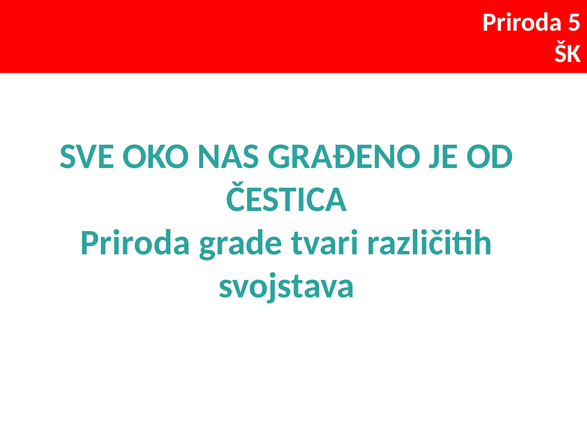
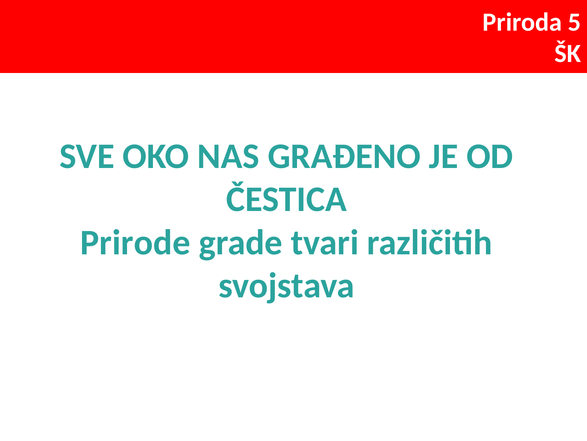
Priroda at (135, 242): Priroda -> Prirode
